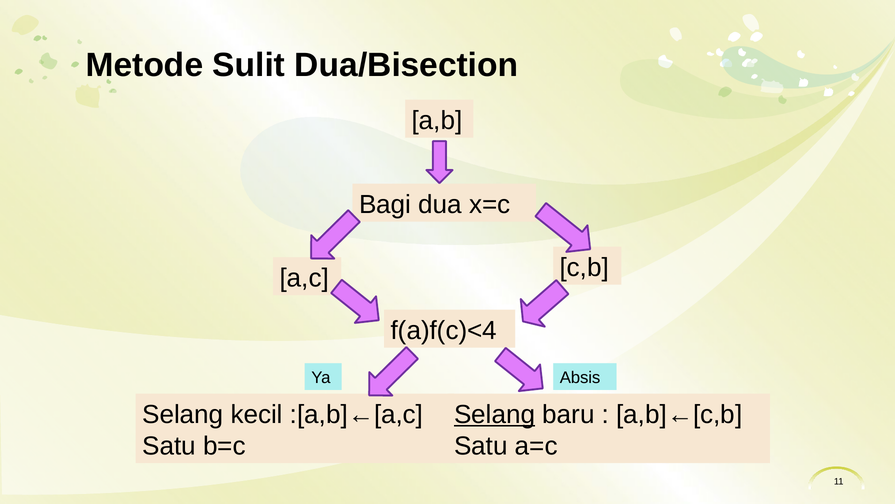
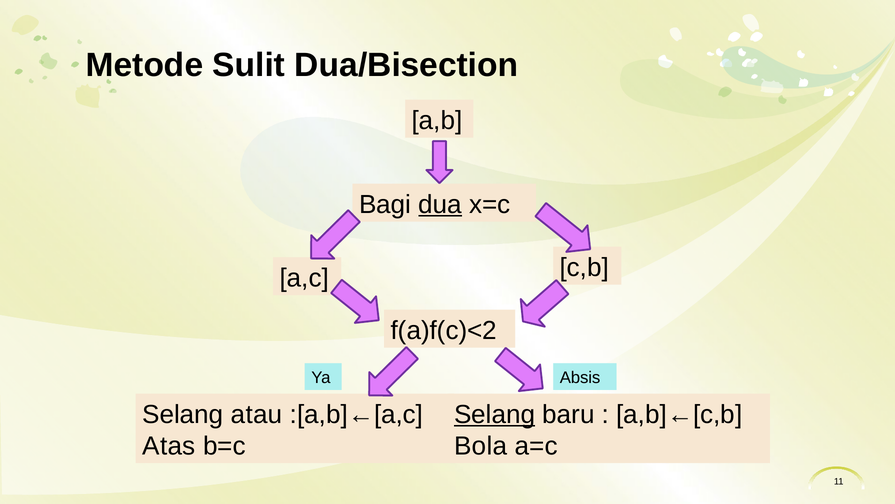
dua underline: none -> present
f(a)f(c)<4: f(a)f(c)<4 -> f(a)f(c)<2
kecil: kecil -> atau
Satu at (169, 445): Satu -> Atas
Satu at (481, 445): Satu -> Bola
